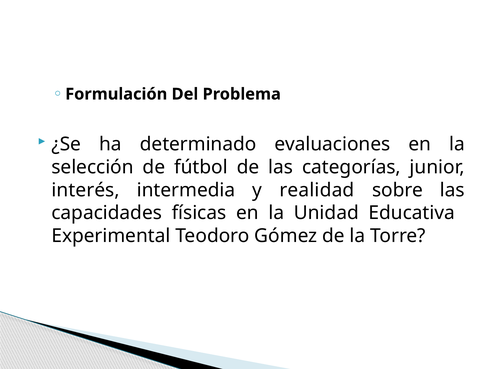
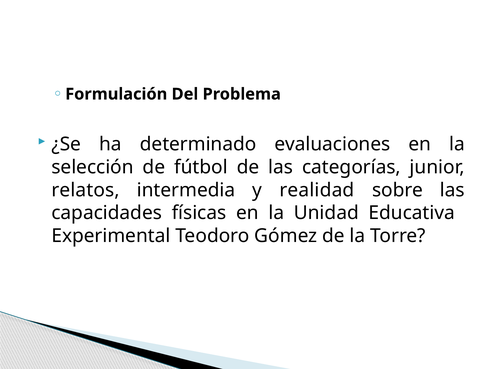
interés: interés -> relatos
